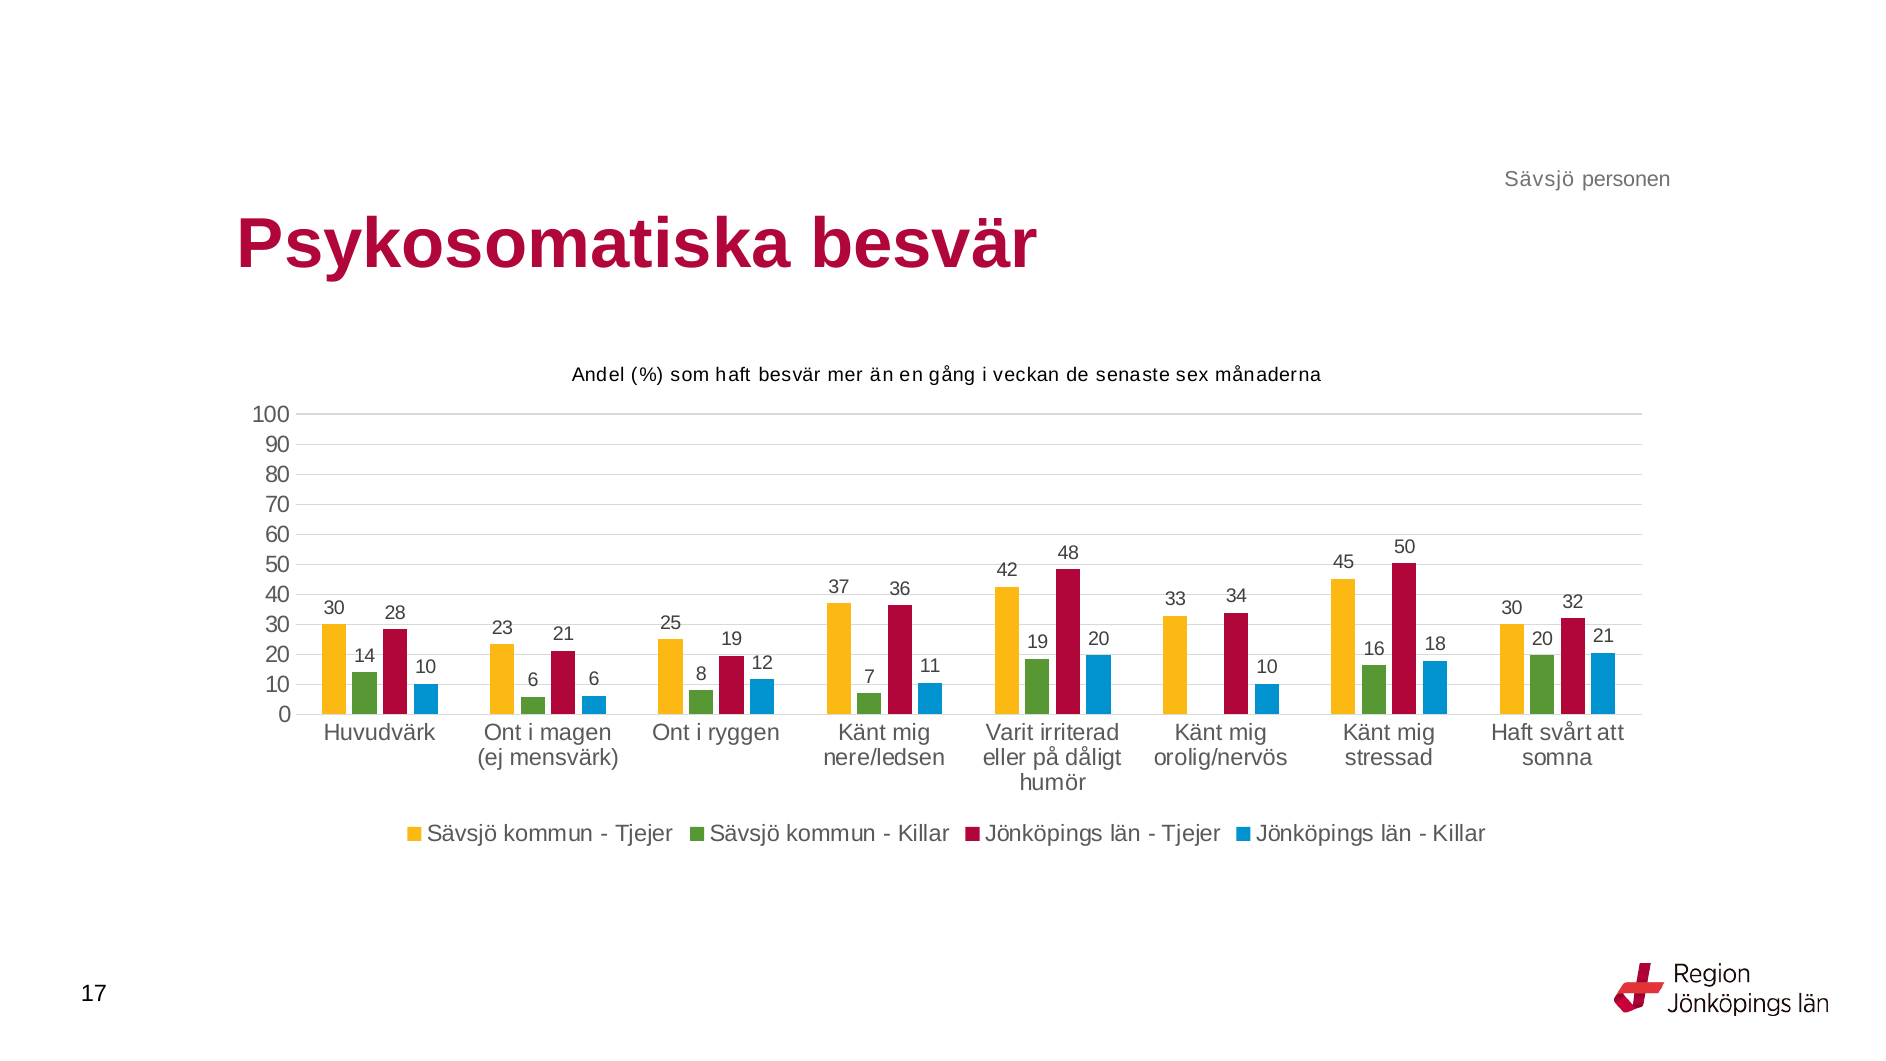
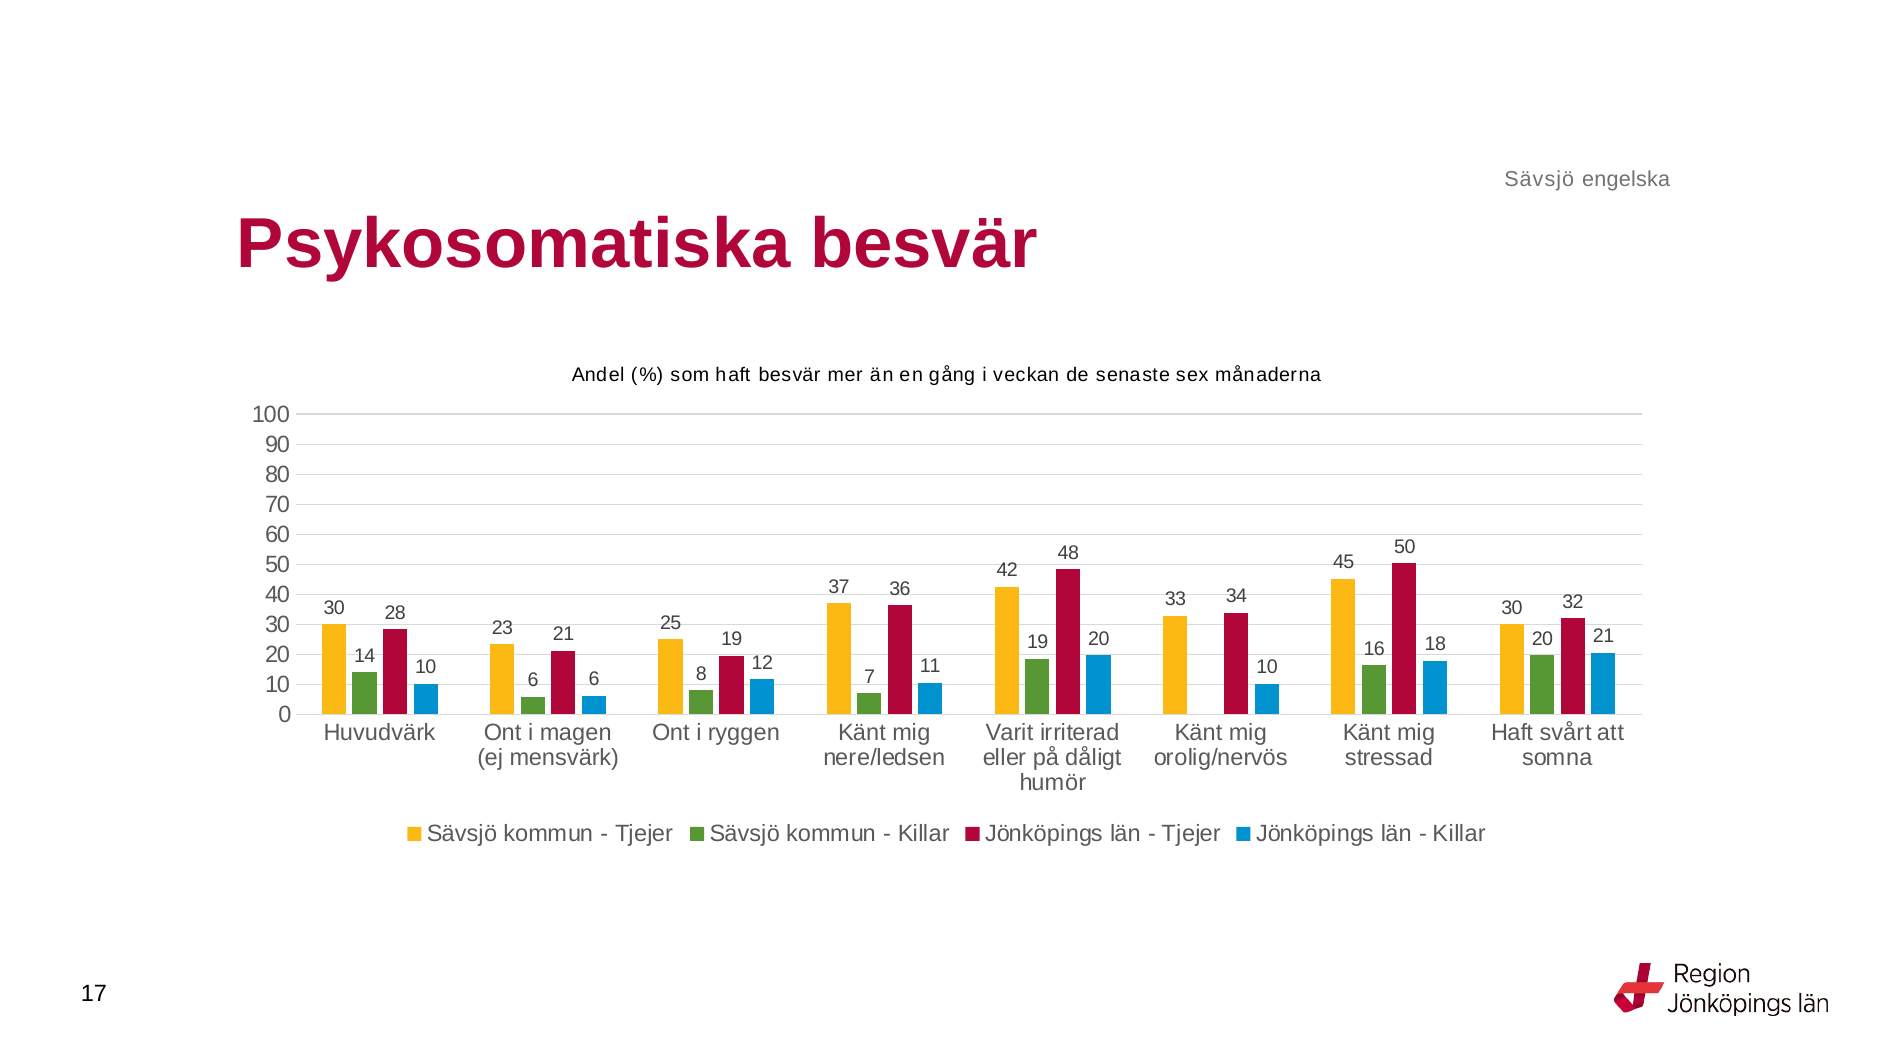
personen: personen -> engelska
